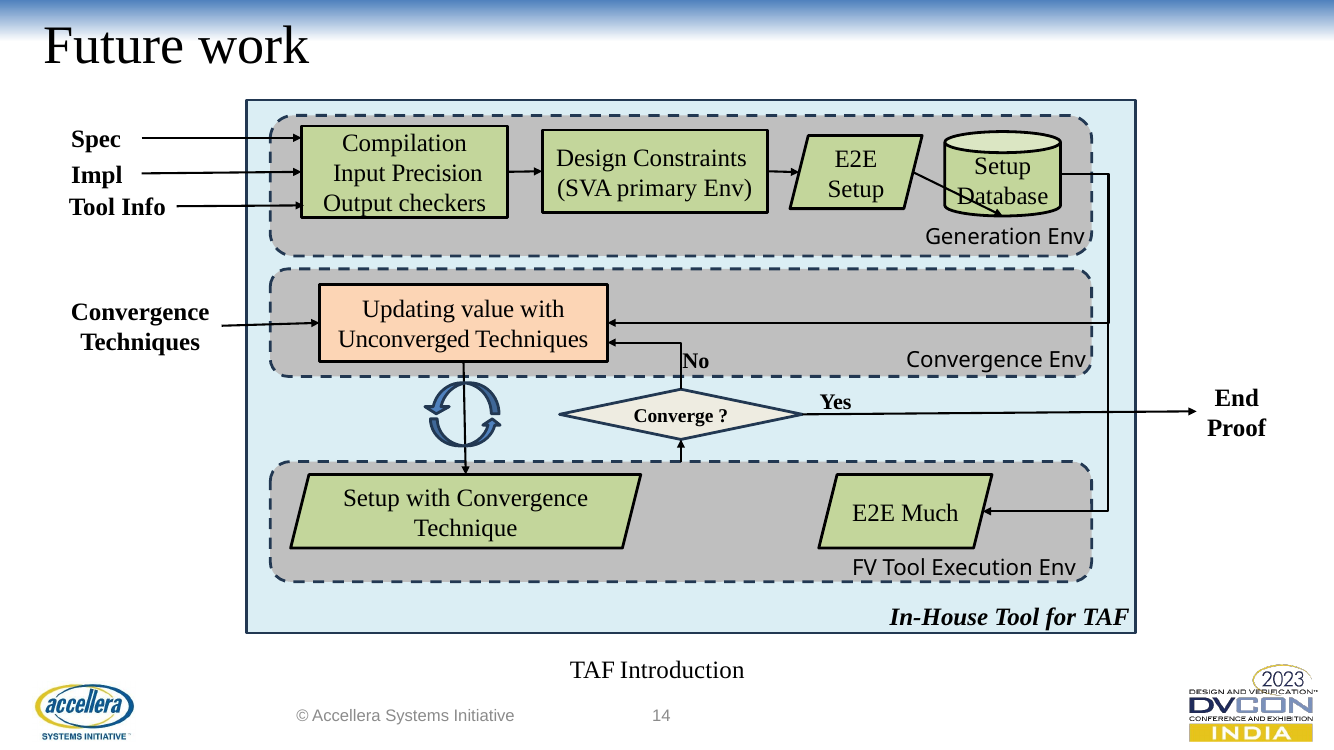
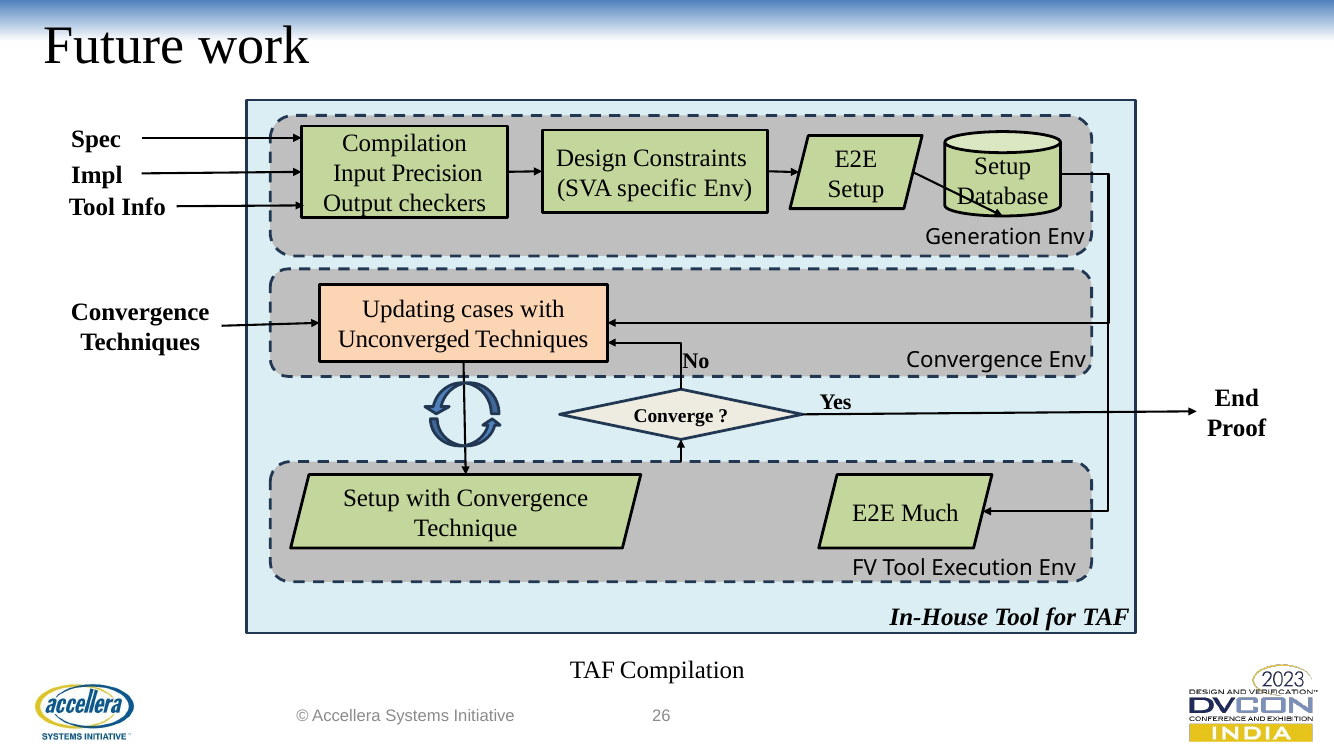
primary: primary -> specific
value: value -> cases
TAF Introduction: Introduction -> Compilation
14: 14 -> 26
